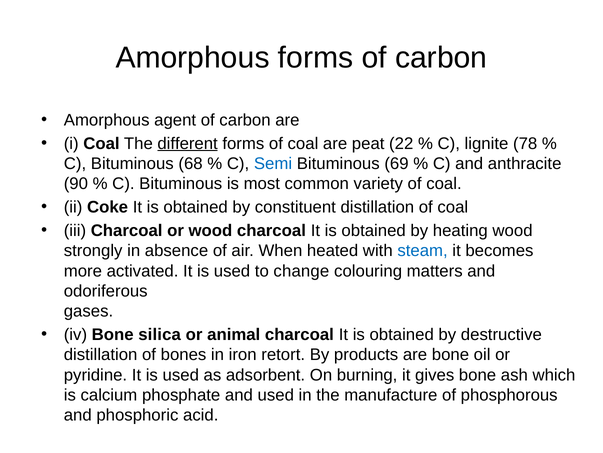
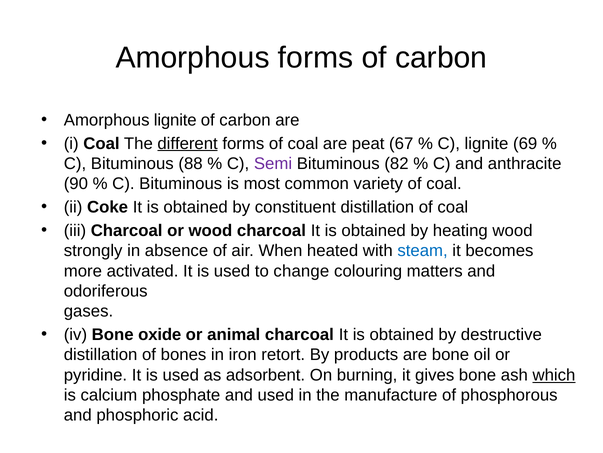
Amorphous agent: agent -> lignite
22: 22 -> 67
78: 78 -> 69
68: 68 -> 88
Semi colour: blue -> purple
69: 69 -> 82
silica: silica -> oxide
which underline: none -> present
